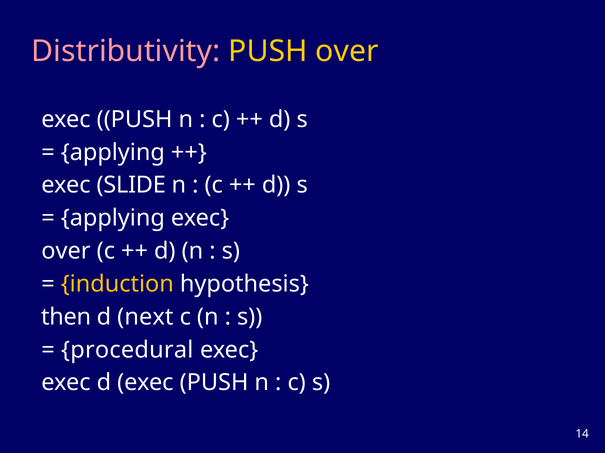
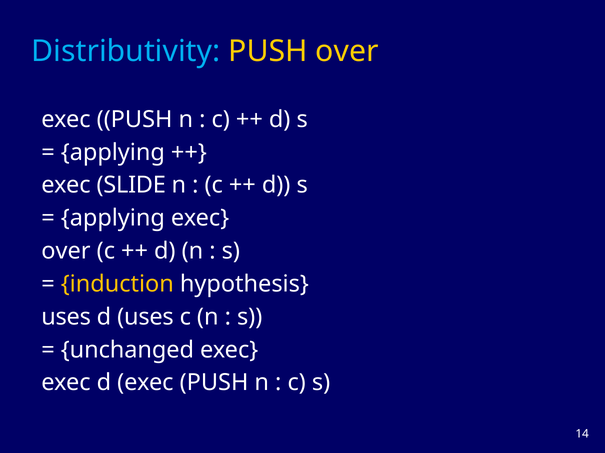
Distributivity colour: pink -> light blue
then at (66, 317): then -> uses
d next: next -> uses
procedural: procedural -> unchanged
